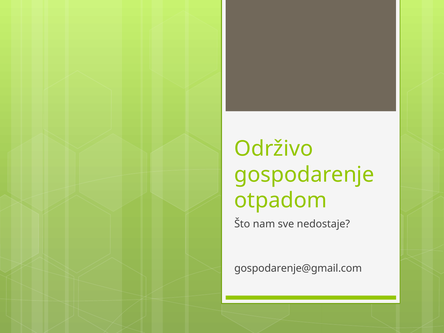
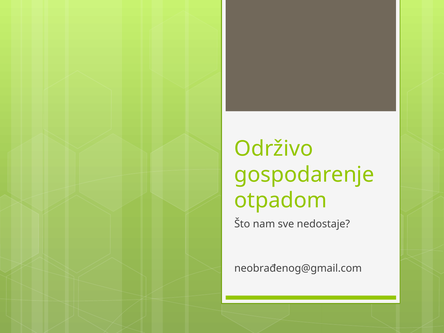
gospodarenje@gmail.com: gospodarenje@gmail.com -> neobrađenog@gmail.com
